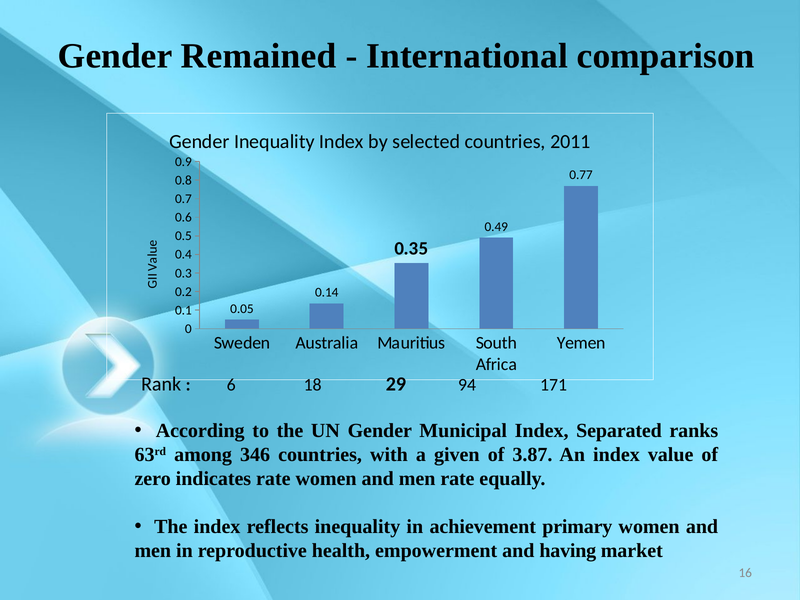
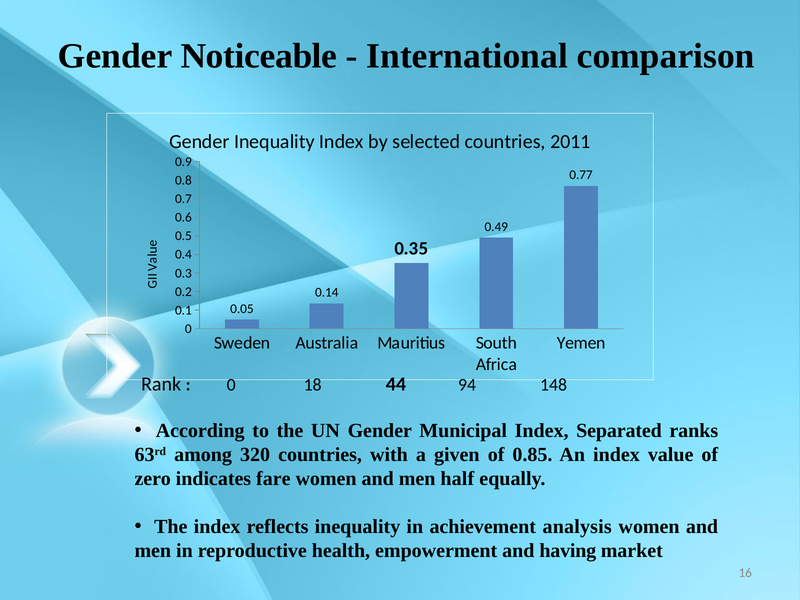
Remained: Remained -> Noticeable
6 at (231, 385): 6 -> 0
29: 29 -> 44
171: 171 -> 148
346: 346 -> 320
3.87: 3.87 -> 0.85
indicates rate: rate -> fare
men rate: rate -> half
primary: primary -> analysis
